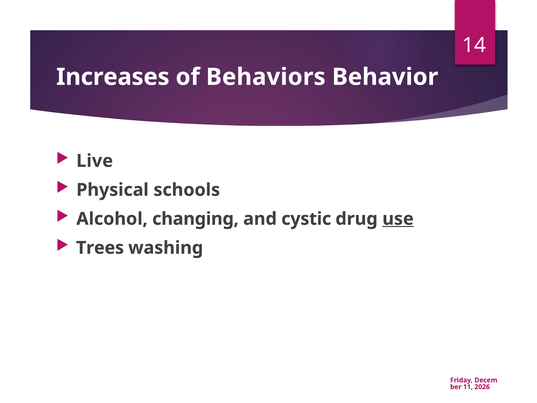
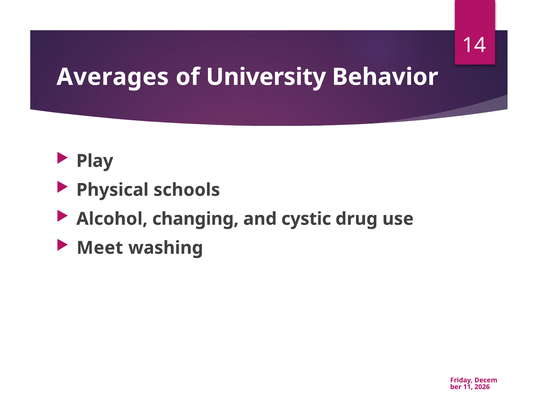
Increases: Increases -> Averages
Behaviors: Behaviors -> University
Live: Live -> Play
use underline: present -> none
Trees: Trees -> Meet
